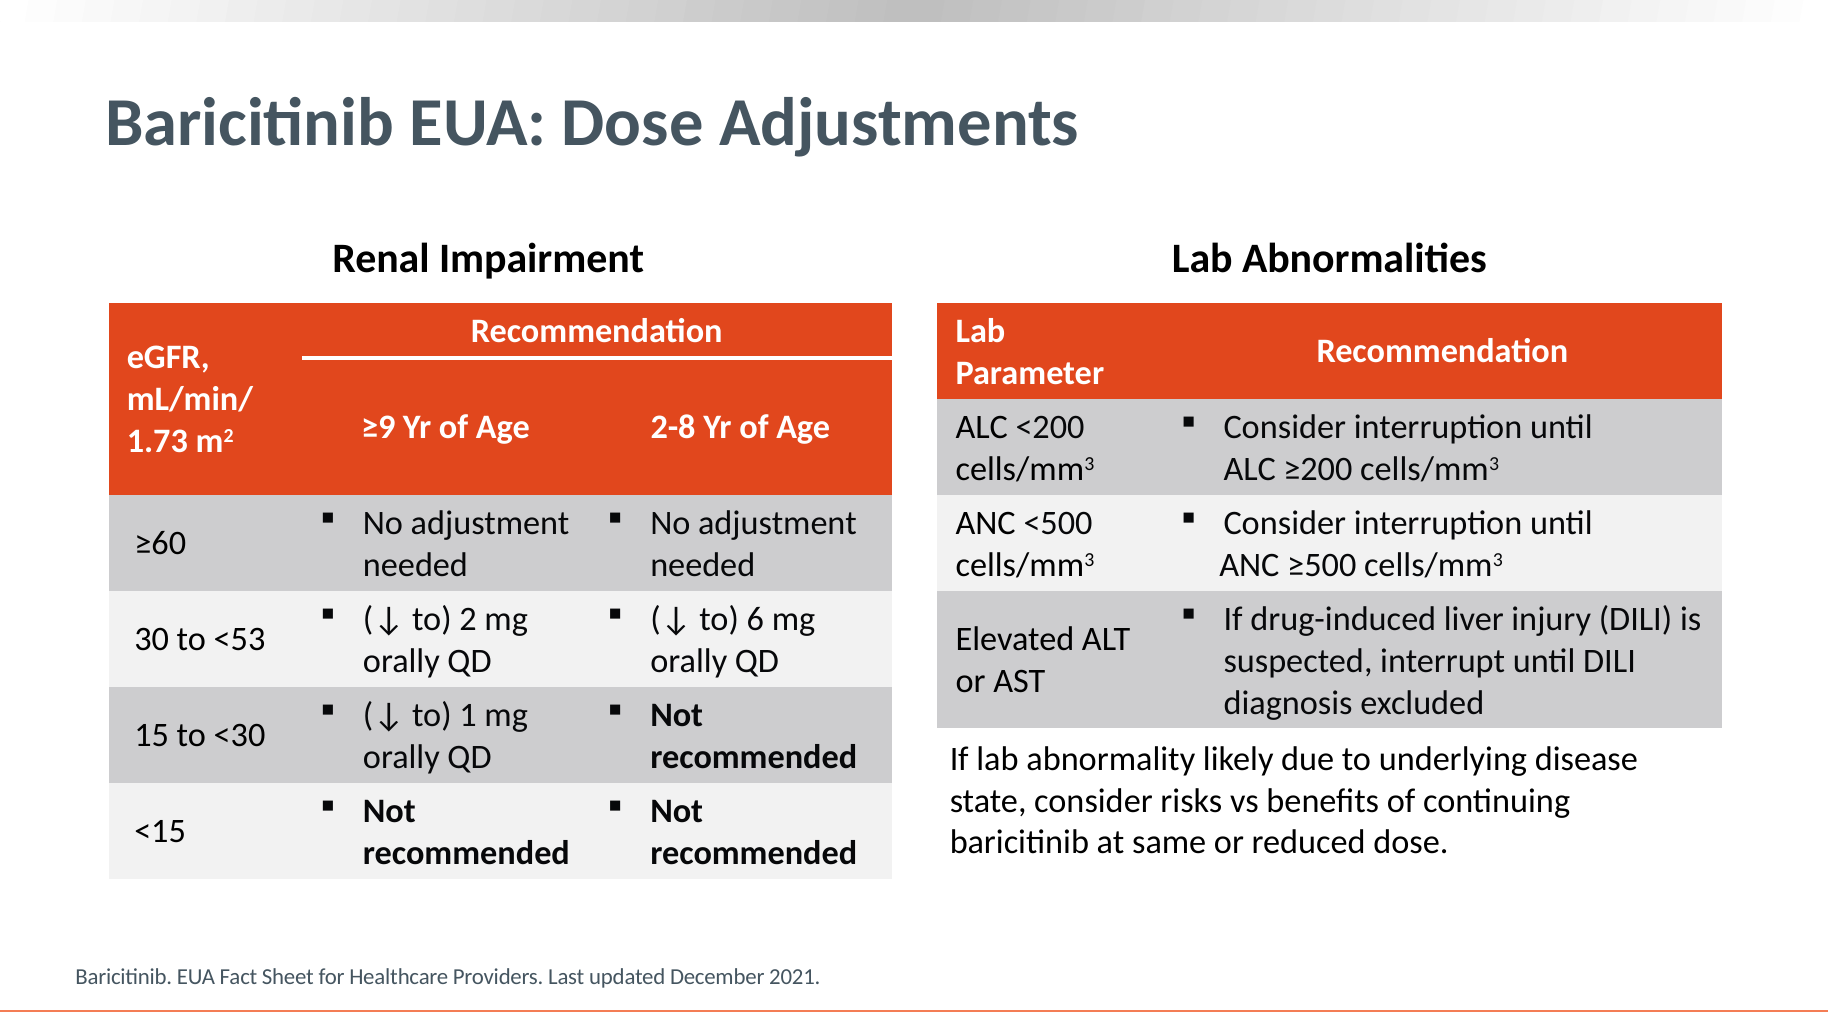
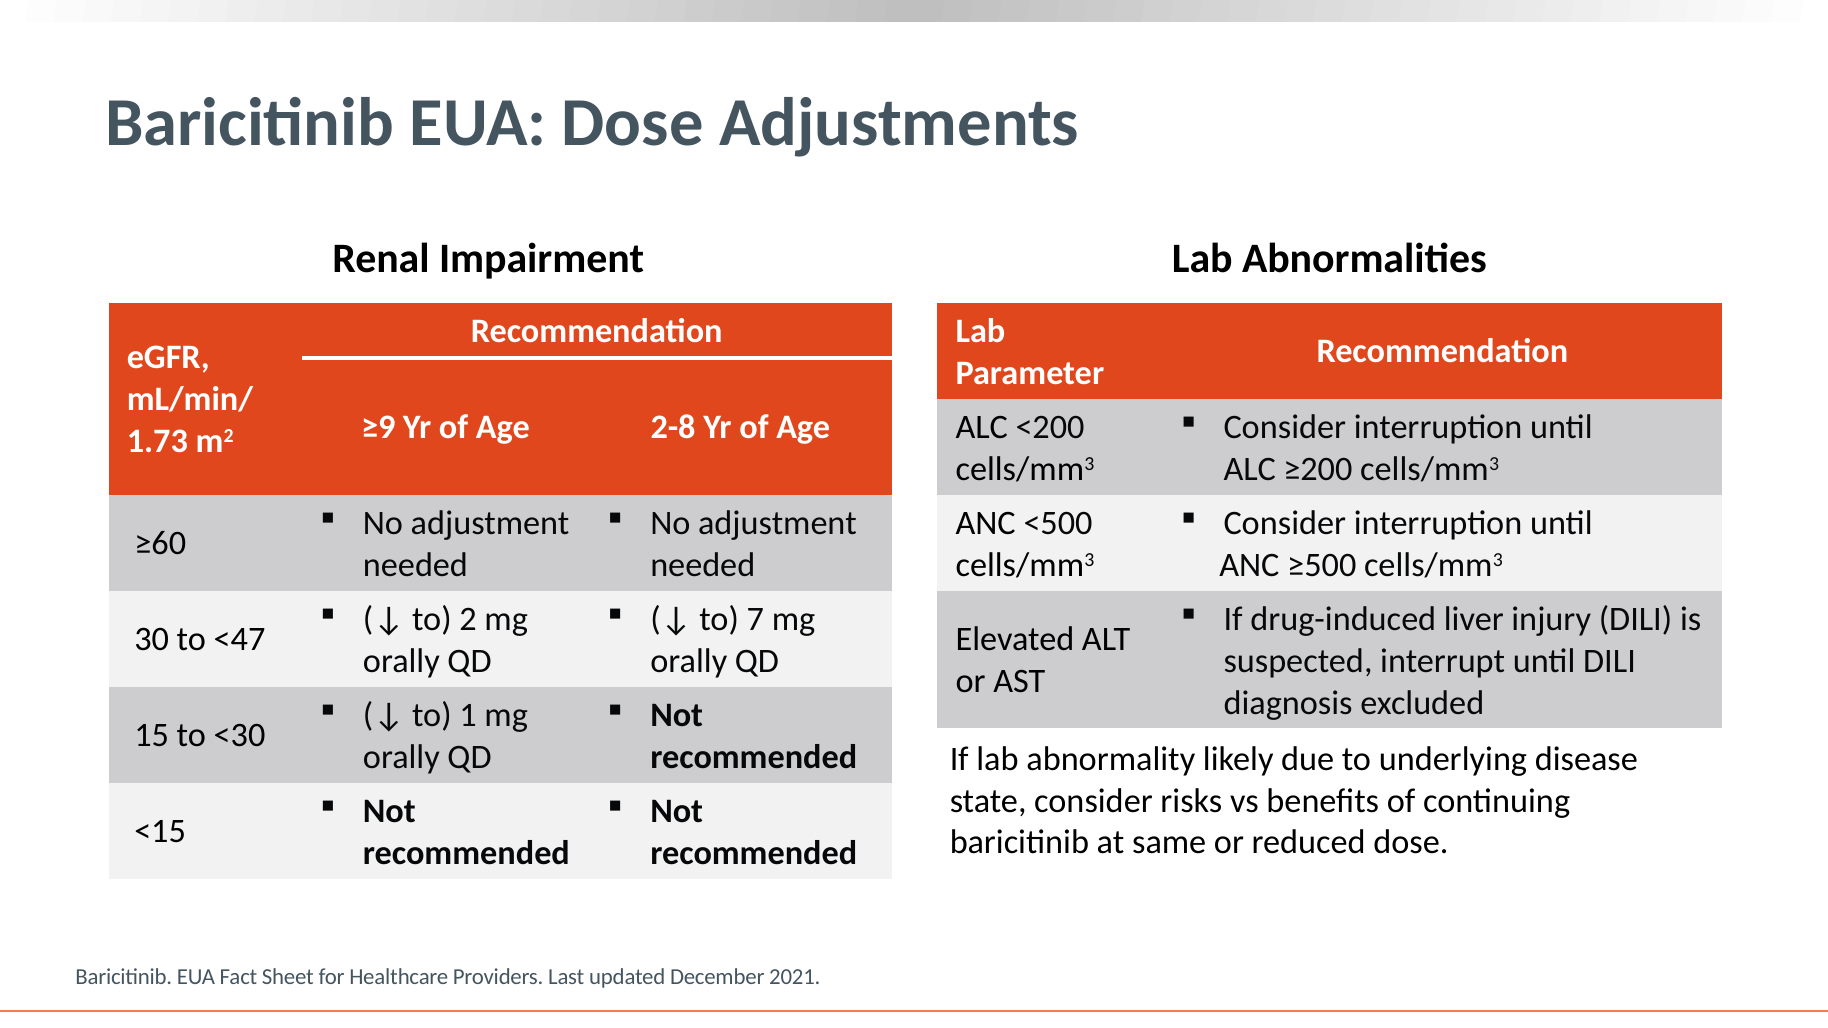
6: 6 -> 7
<53: <53 -> <47
